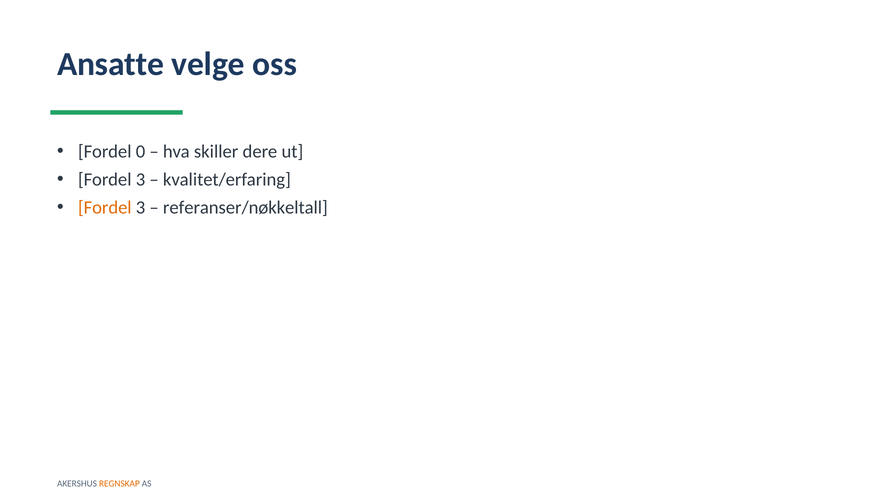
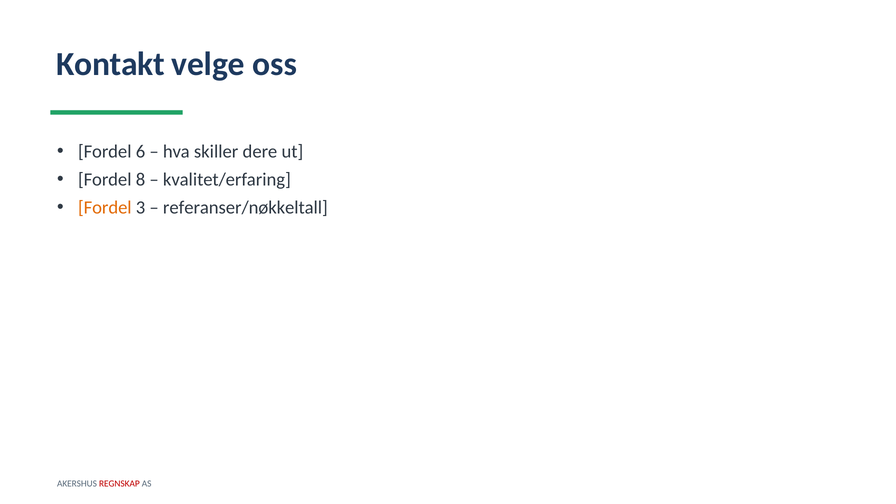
Ansatte: Ansatte -> Kontakt
0: 0 -> 6
3 at (141, 180): 3 -> 8
REGNSKAP colour: orange -> red
